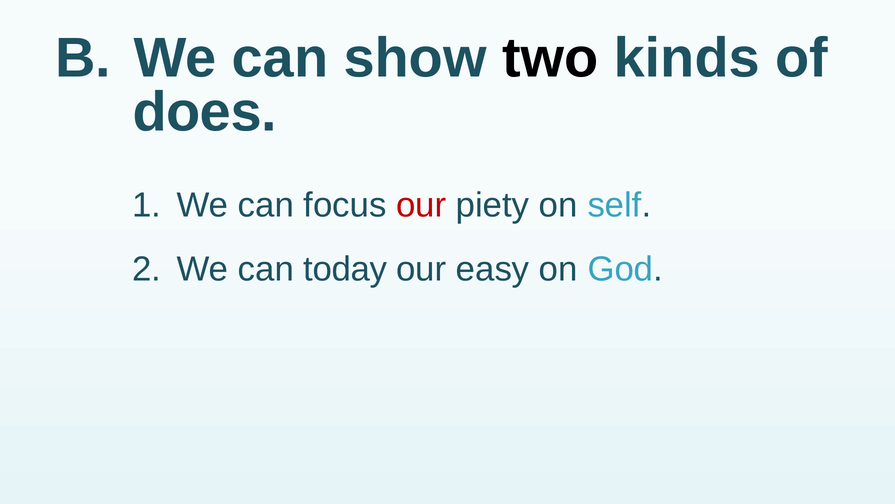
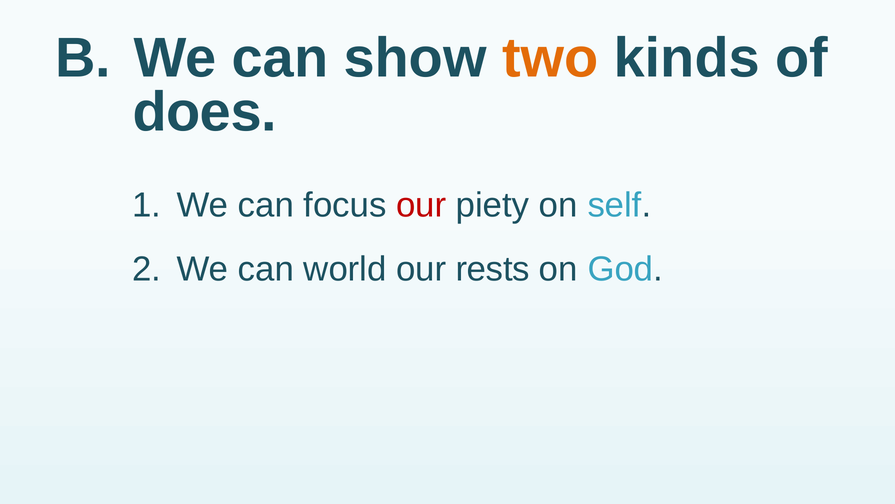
two colour: black -> orange
today: today -> world
easy: easy -> rests
